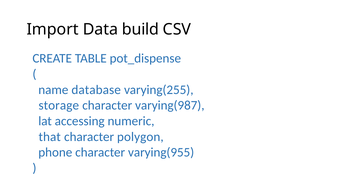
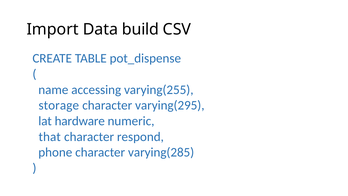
database: database -> accessing
varying(987: varying(987 -> varying(295
accessing: accessing -> hardware
polygon: polygon -> respond
varying(955: varying(955 -> varying(285
